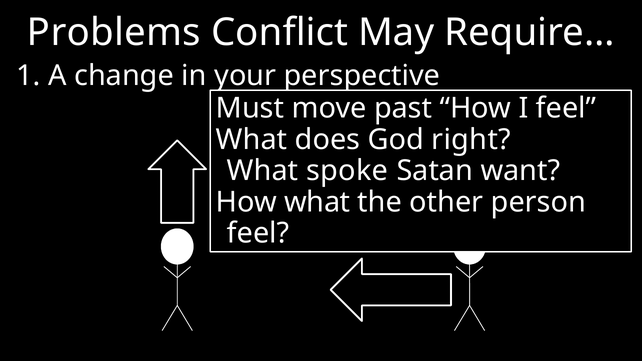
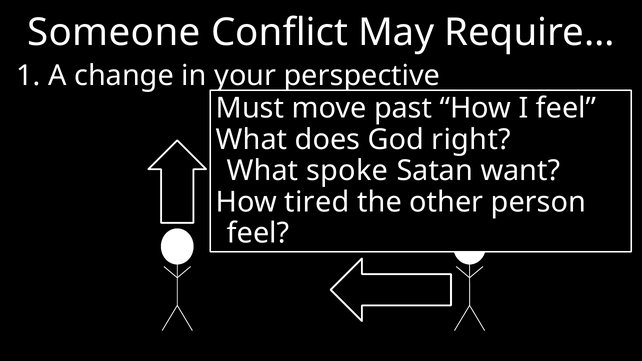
Problems: Problems -> Someone
How what: what -> tired
